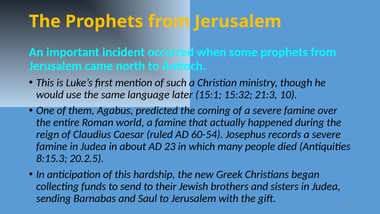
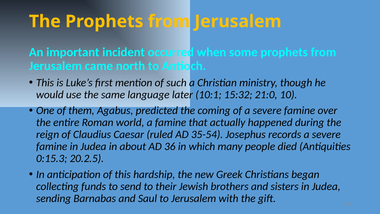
15:1: 15:1 -> 10:1
21:3: 21:3 -> 21:0
60-54: 60-54 -> 35-54
23: 23 -> 36
8:15.3: 8:15.3 -> 0:15.3
